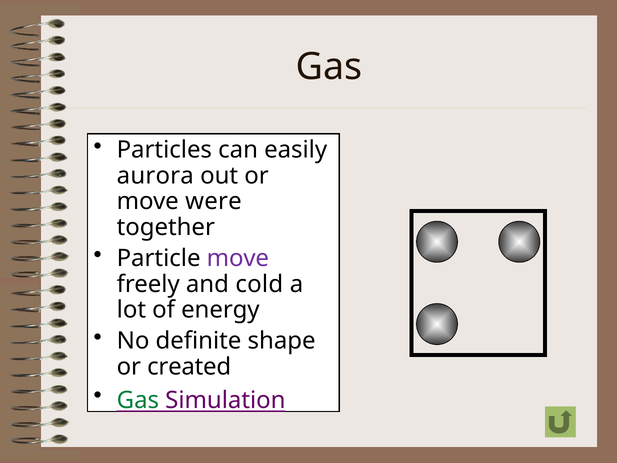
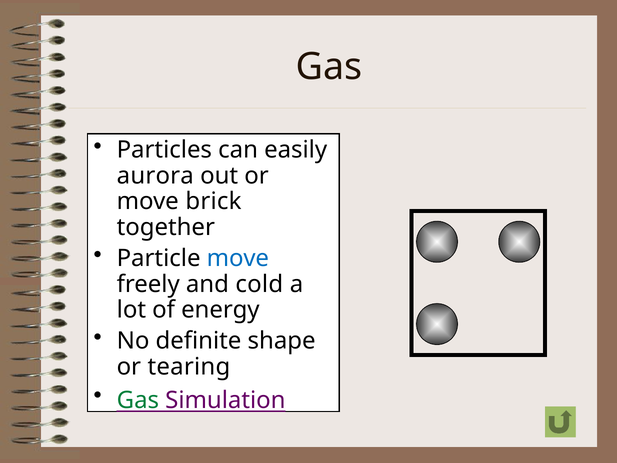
were: were -> brick
move at (238, 258) colour: purple -> blue
created: created -> tearing
